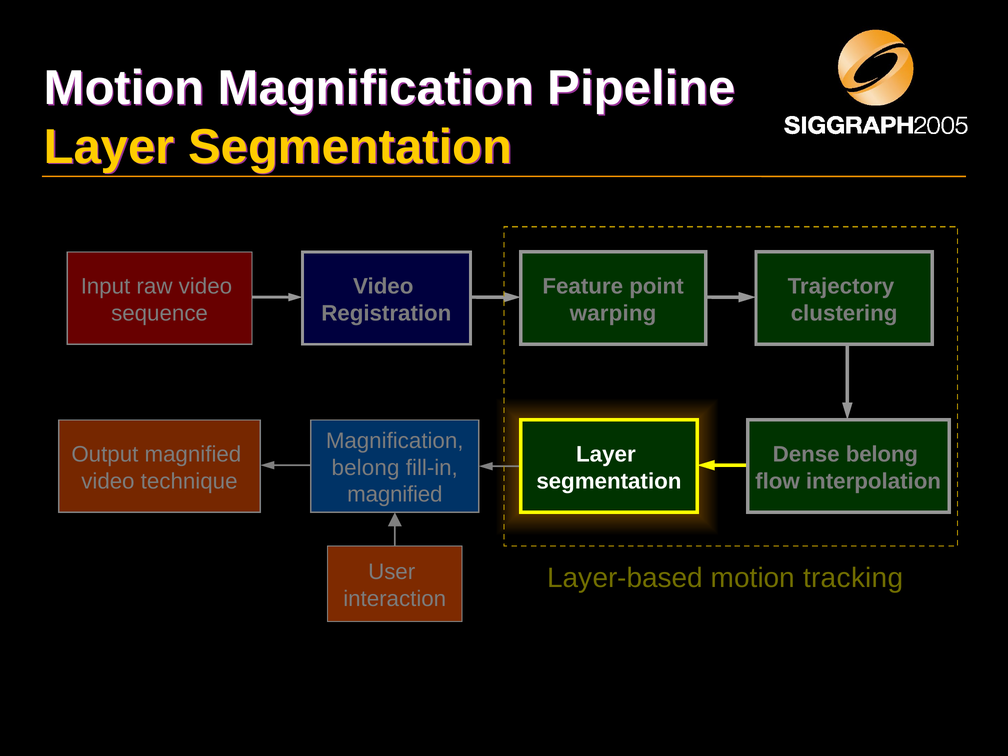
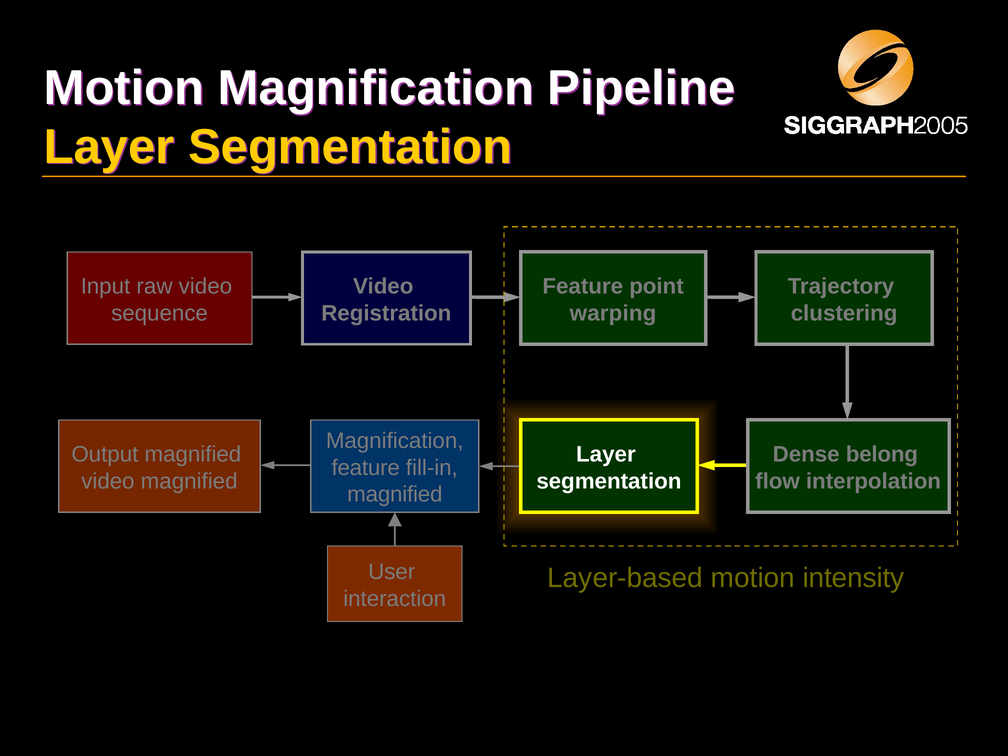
belong at (366, 468): belong -> feature
video technique: technique -> magnified
tracking: tracking -> intensity
